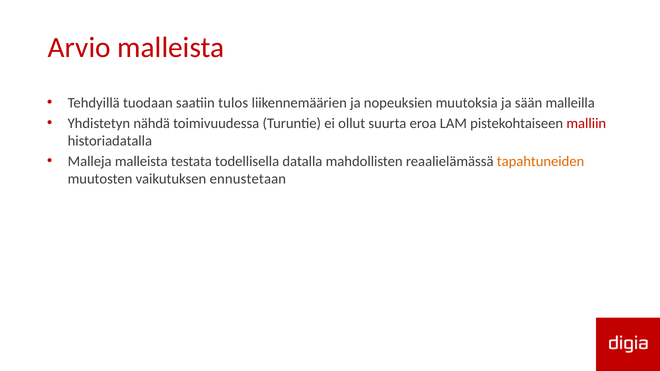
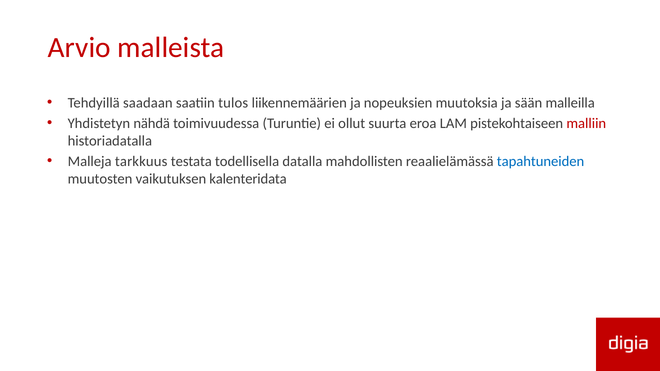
tuodaan: tuodaan -> saadaan
Malleja malleista: malleista -> tarkkuus
tapahtuneiden colour: orange -> blue
ennustetaan: ennustetaan -> kalenteridata
